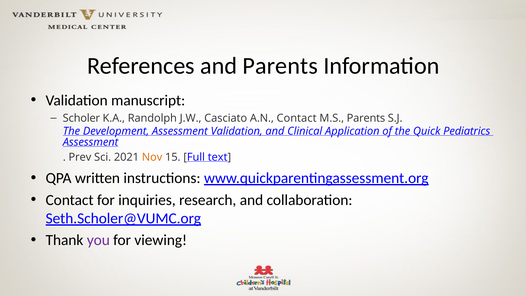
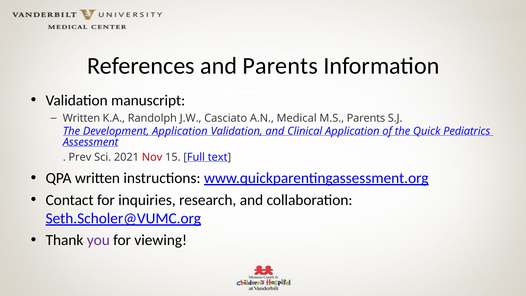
Scholer at (81, 118): Scholer -> Written
A.N Contact: Contact -> Medical
Development Assessment: Assessment -> Application
Nov colour: orange -> red
